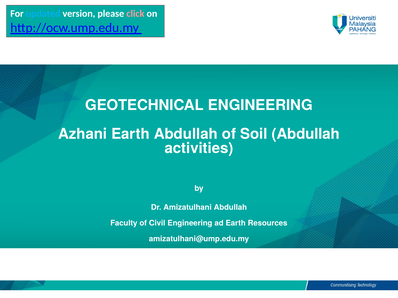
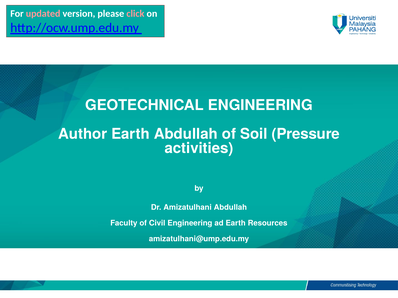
updated colour: light blue -> pink
Azhani: Azhani -> Author
Soil Abdullah: Abdullah -> Pressure
